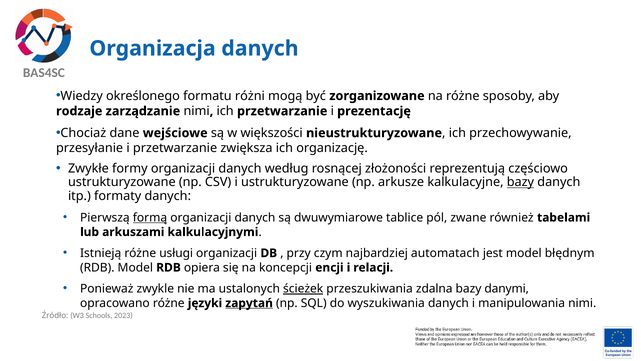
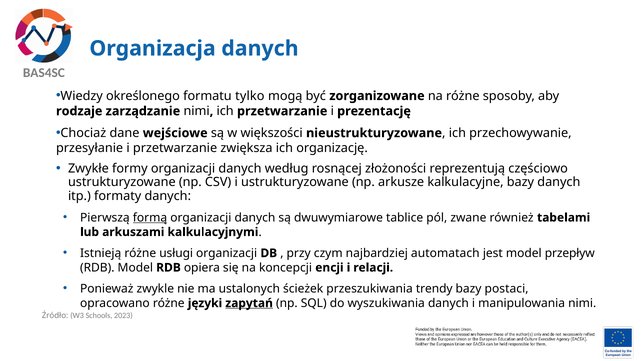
różni: różni -> tylko
bazy at (520, 182) underline: present -> none
błędnym: błędnym -> przepływ
ścieżek underline: present -> none
zdalna: zdalna -> trendy
danymi: danymi -> postaci
